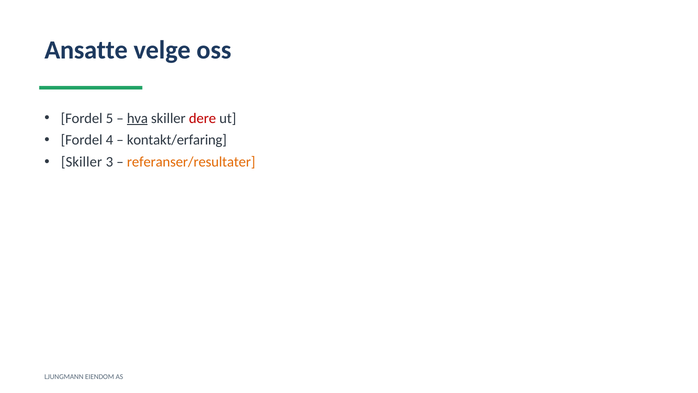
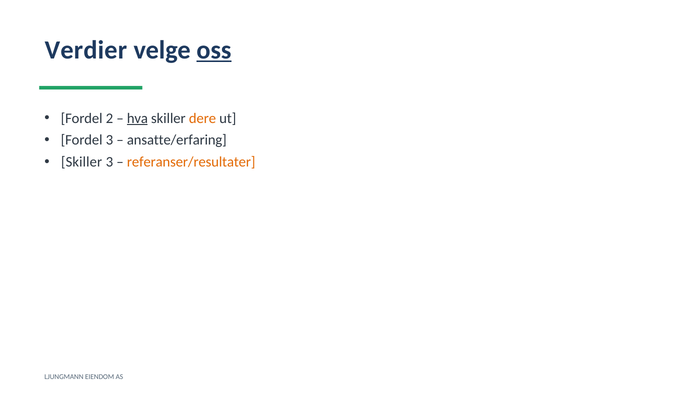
Ansatte: Ansatte -> Verdier
oss underline: none -> present
5: 5 -> 2
dere colour: red -> orange
Fordel 4: 4 -> 3
kontakt/erfaring: kontakt/erfaring -> ansatte/erfaring
